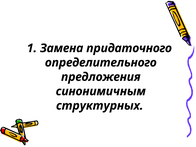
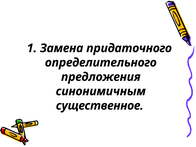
структурных: структурных -> существенное
